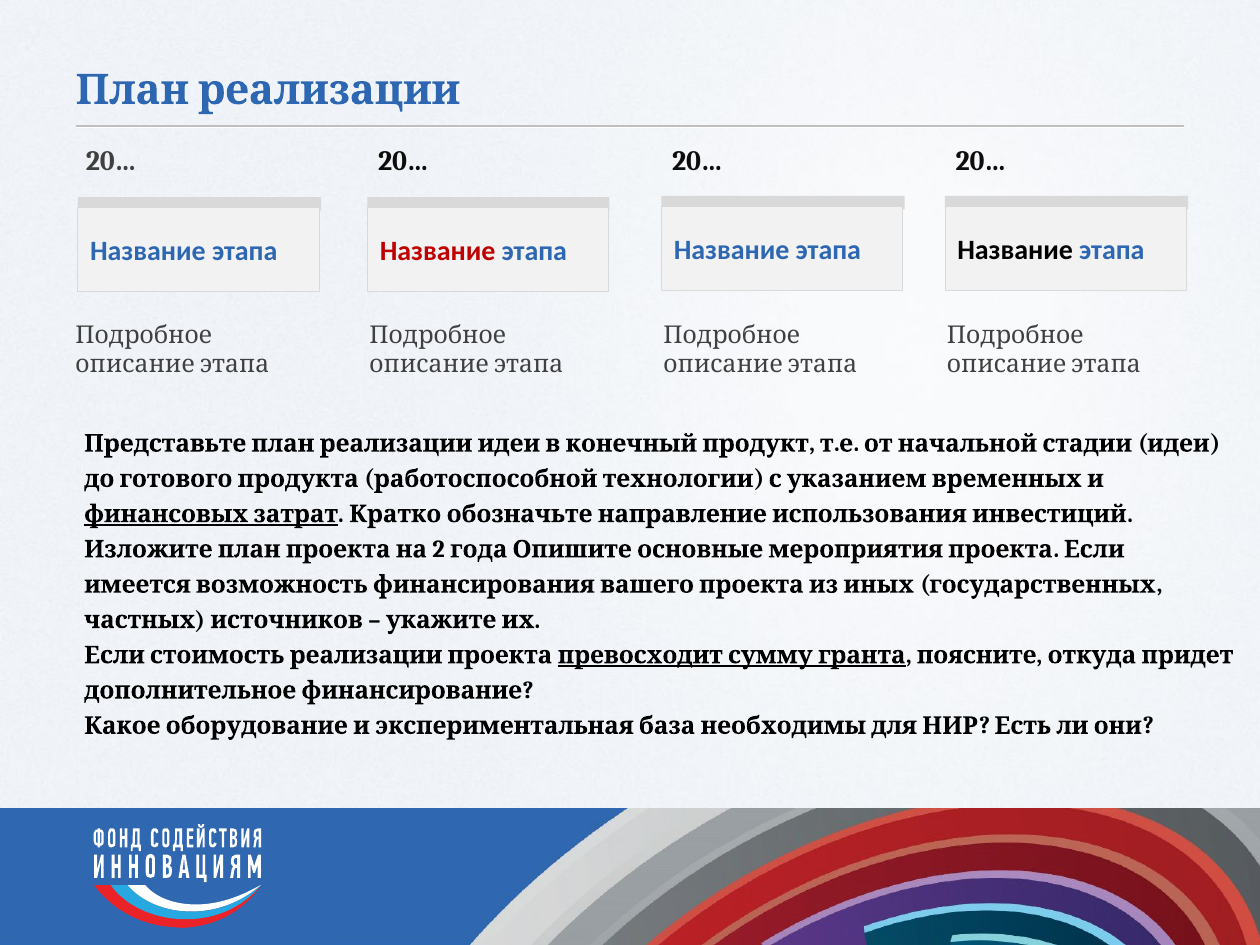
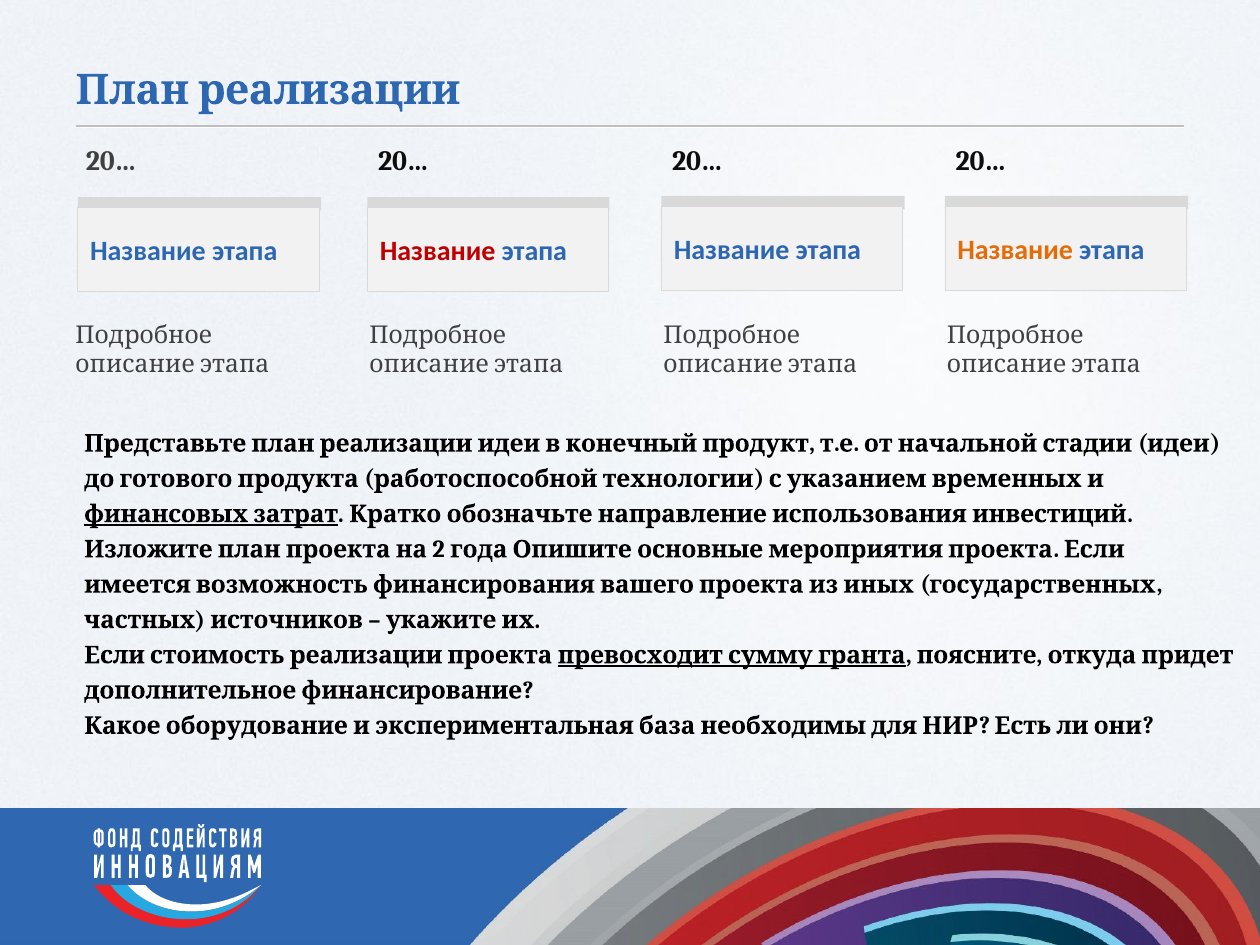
Название at (1015, 250) colour: black -> orange
